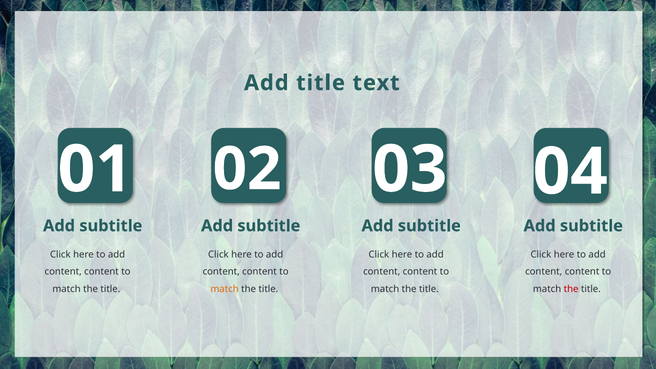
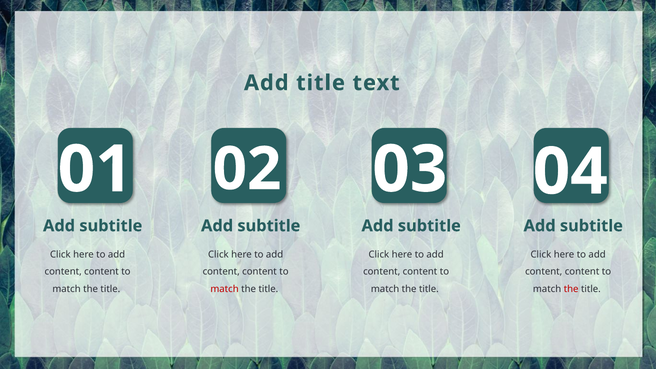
match at (225, 289) colour: orange -> red
